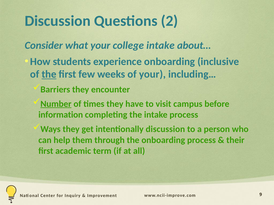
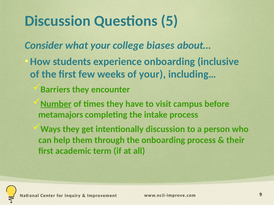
2: 2 -> 5
college intake: intake -> biases
the at (49, 74) underline: present -> none
information: information -> metamajors
